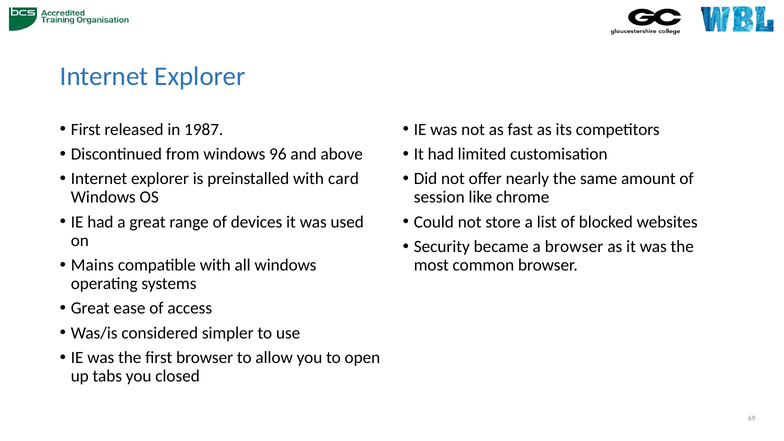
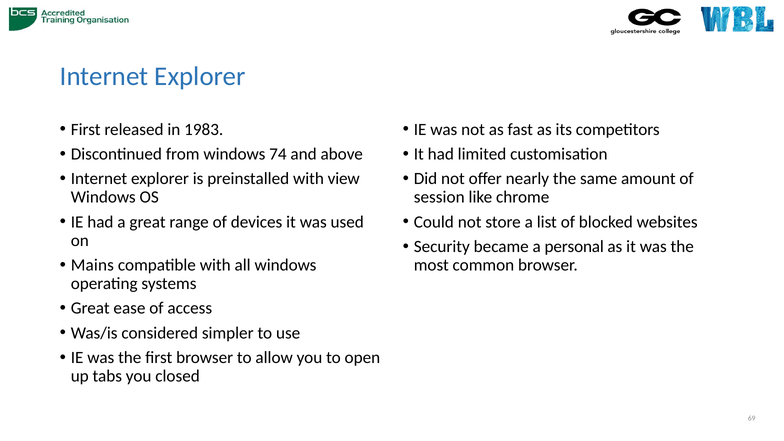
1987: 1987 -> 1983
96: 96 -> 74
card: card -> view
a browser: browser -> personal
